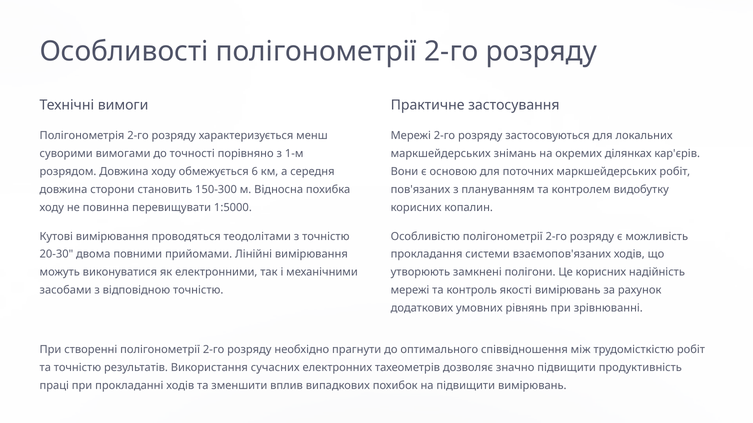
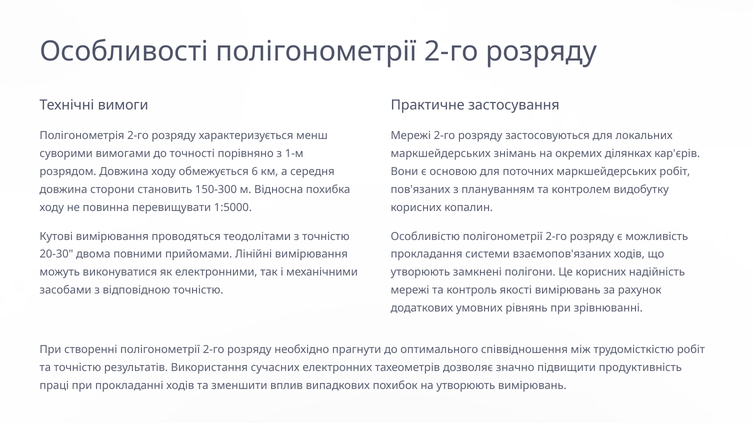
на підвищити: підвищити -> утворюють
